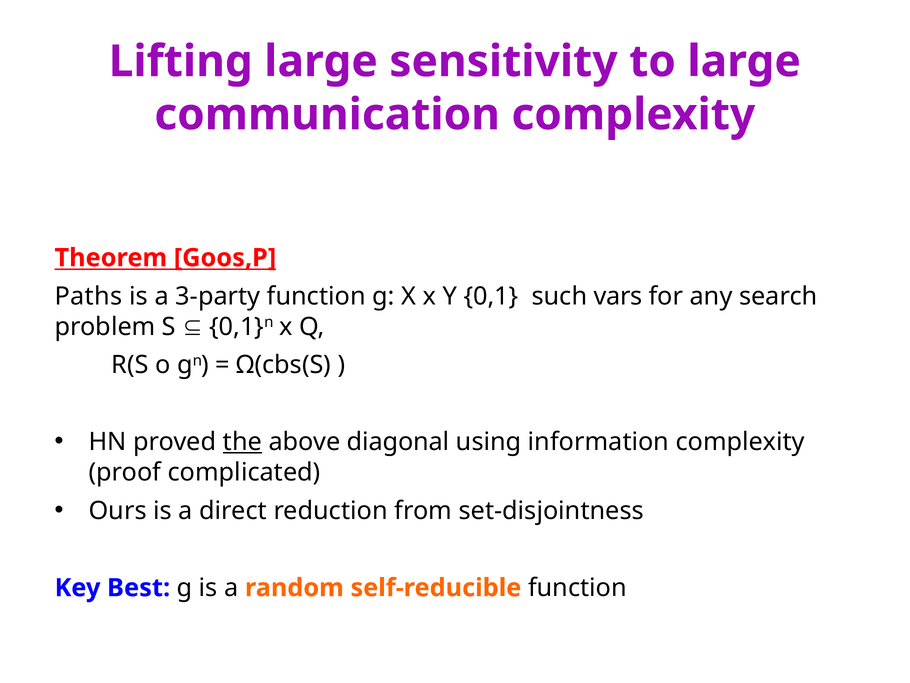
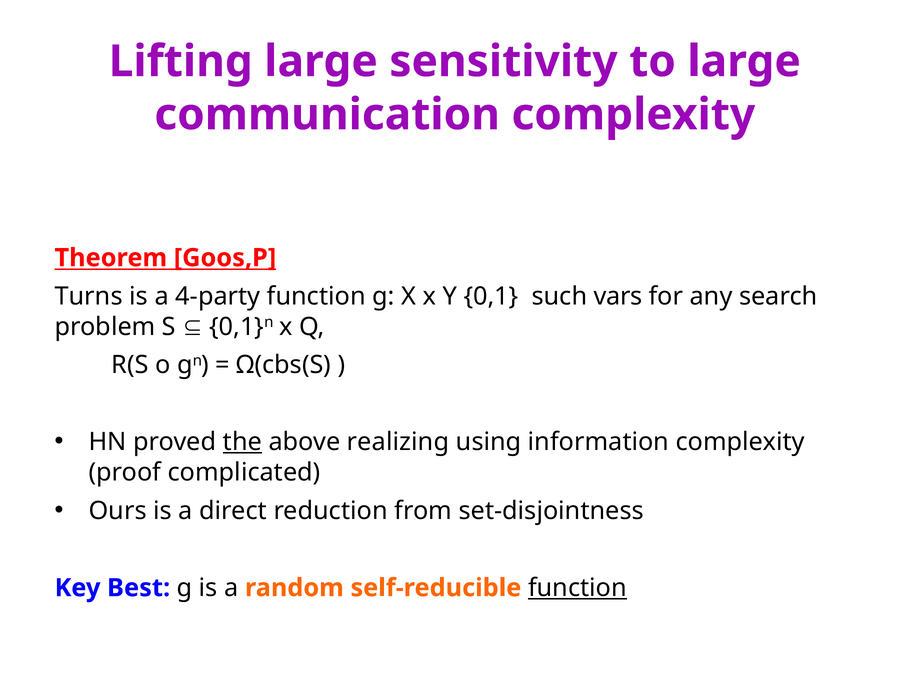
Paths: Paths -> Turns
3-party: 3-party -> 4-party
diagonal: diagonal -> realizing
function at (578, 587) underline: none -> present
